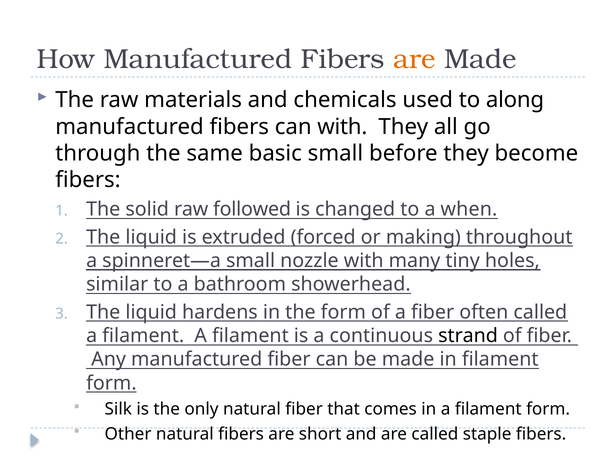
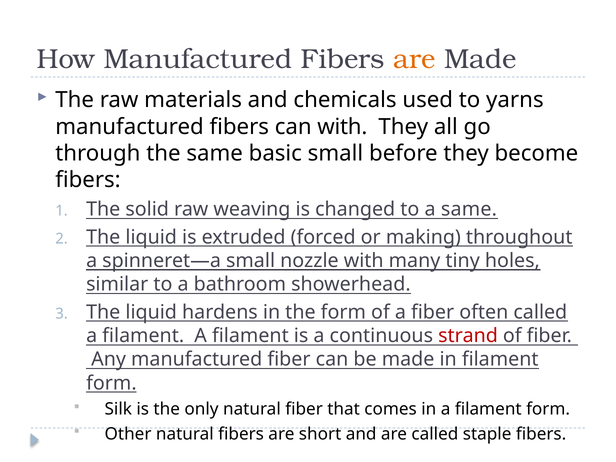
along: along -> yarns
followed: followed -> weaving
a when: when -> same
strand colour: black -> red
